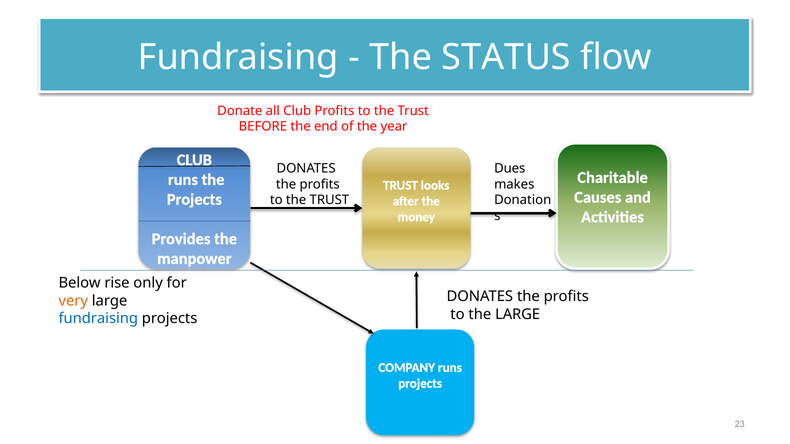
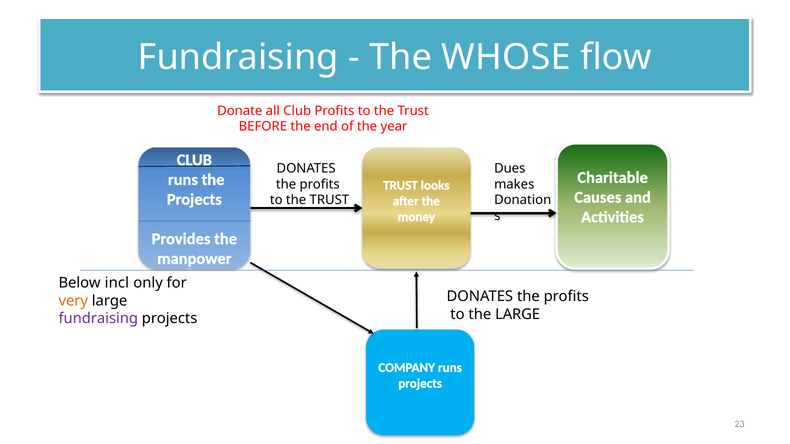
STATUS: STATUS -> WHOSE
rise: rise -> incl
fundraising at (98, 319) colour: blue -> purple
